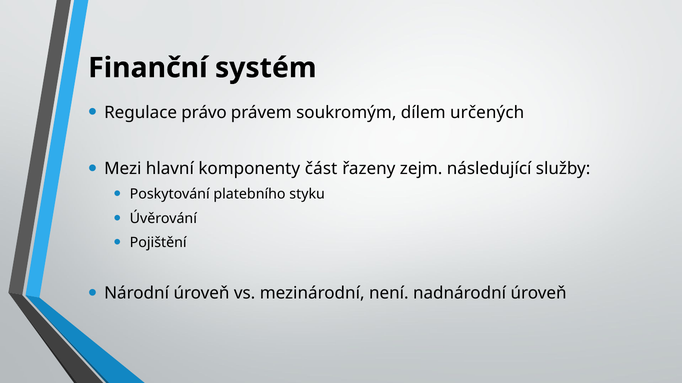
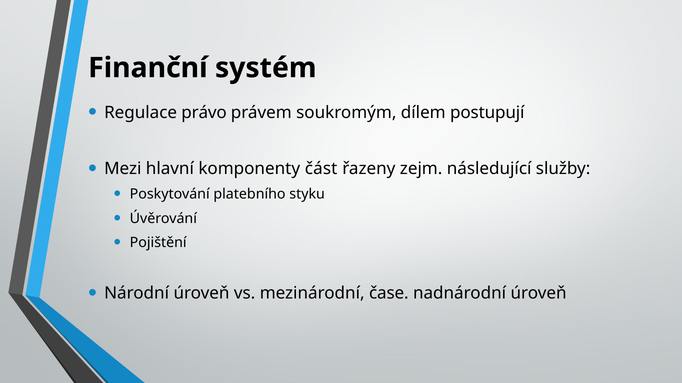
určených: určených -> postupují
není: není -> čase
